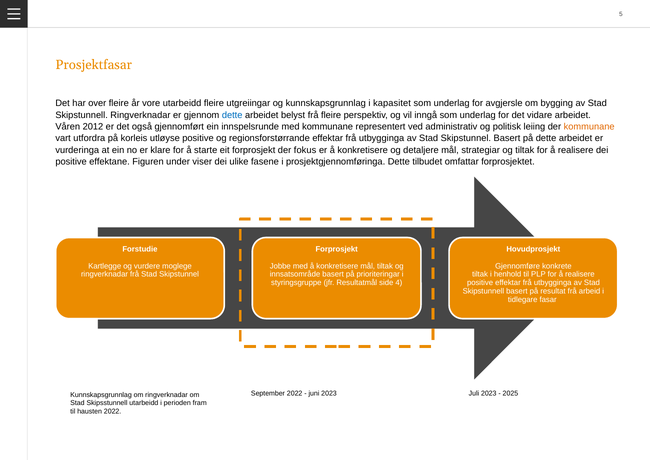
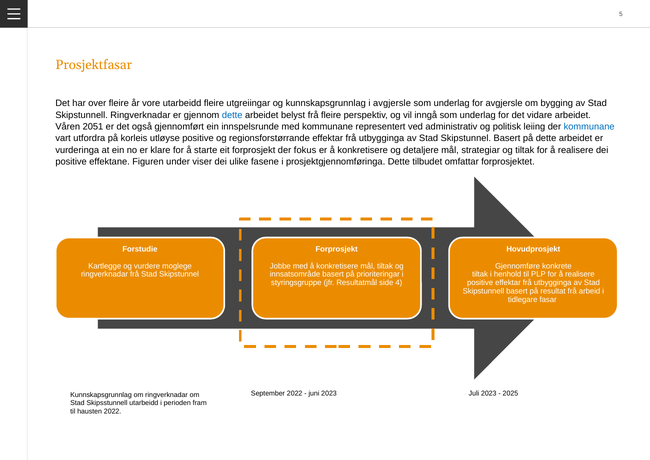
i kapasitet: kapasitet -> avgjersle
2012: 2012 -> 2051
kommunane at (589, 127) colour: orange -> blue
